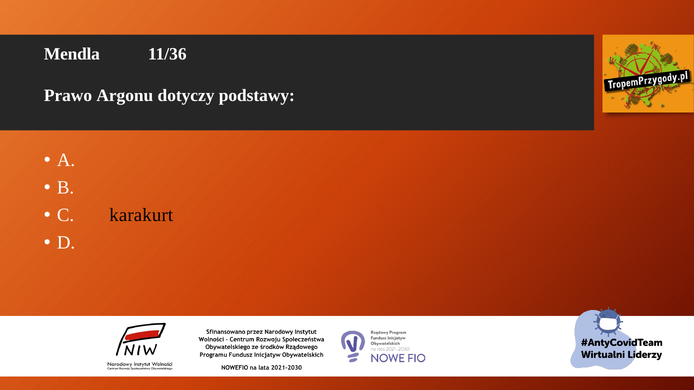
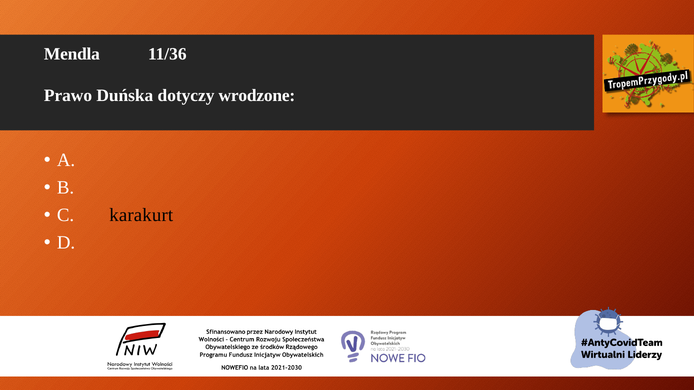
Argonu: Argonu -> Duńska
podstawy: podstawy -> wrodzone
